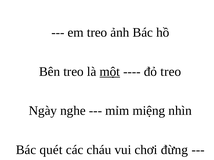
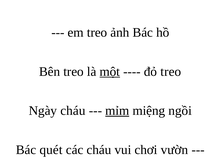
Ngày nghe: nghe -> cháu
mỉm underline: none -> present
nhìn: nhìn -> ngồi
đừng: đừng -> vườn
